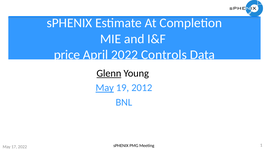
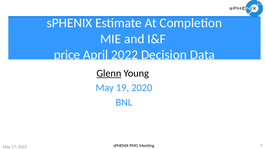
Controls: Controls -> Decision
May at (105, 88) underline: present -> none
2012: 2012 -> 2020
